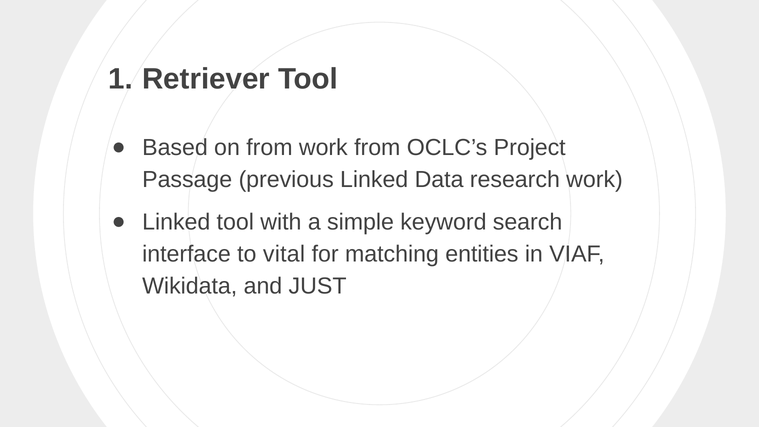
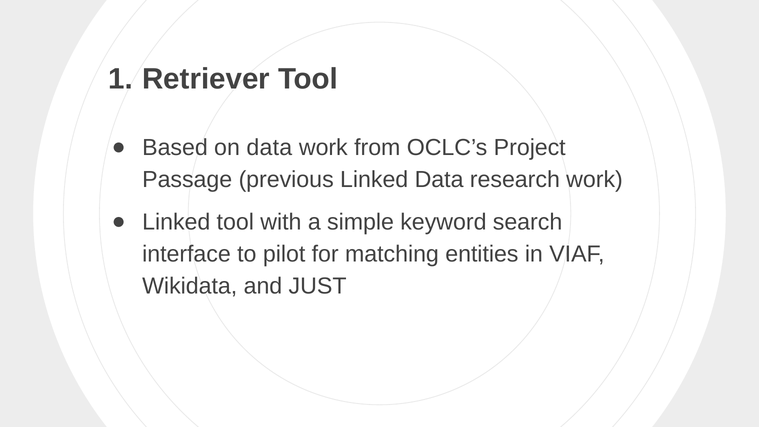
on from: from -> data
vital: vital -> pilot
